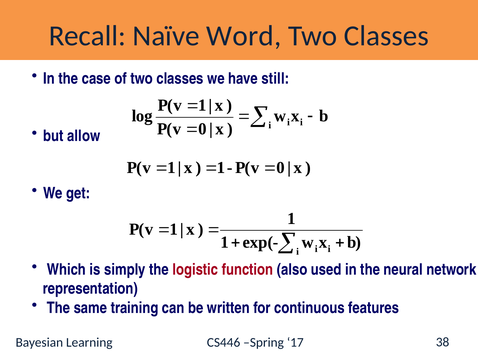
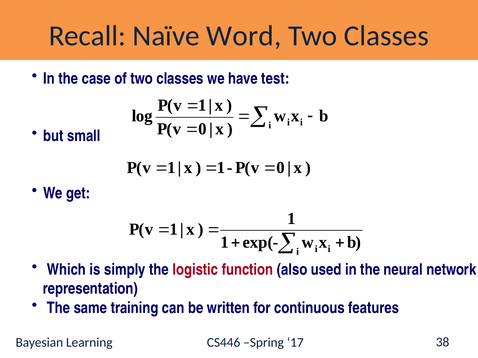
still: still -> test
allow: allow -> small
